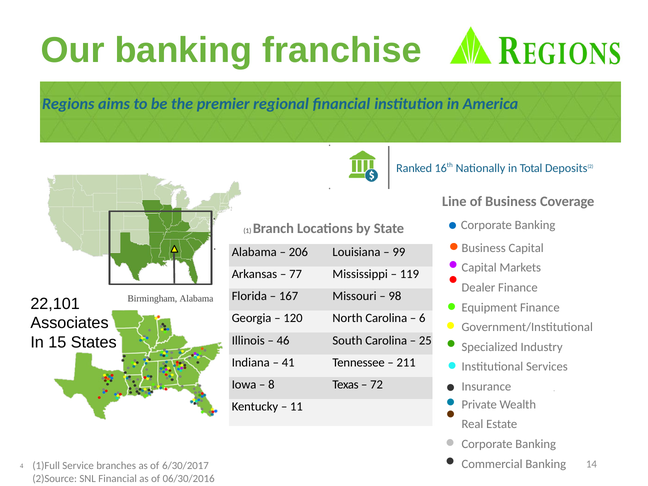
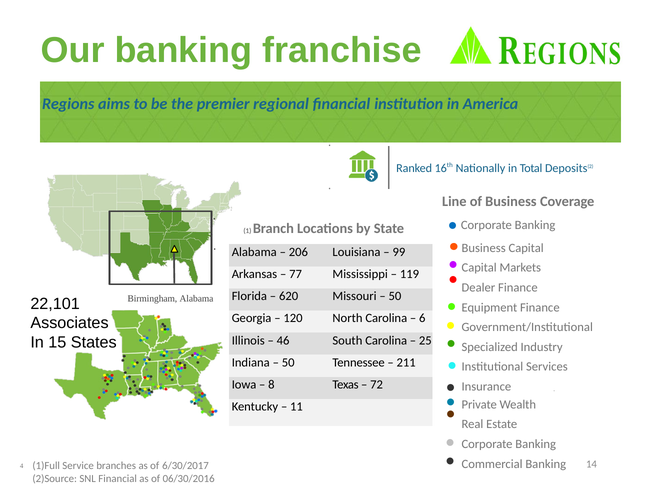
167: 167 -> 620
98 at (395, 296): 98 -> 50
41 at (288, 363): 41 -> 50
